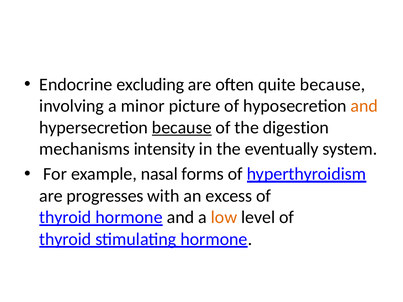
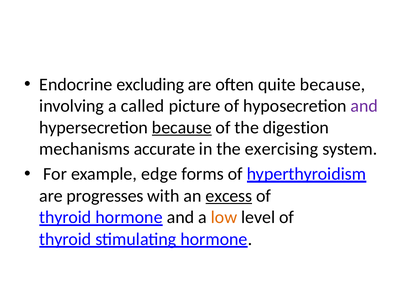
minor: minor -> called
and at (364, 106) colour: orange -> purple
intensity: intensity -> accurate
eventually: eventually -> exercising
nasal: nasal -> edge
excess underline: none -> present
